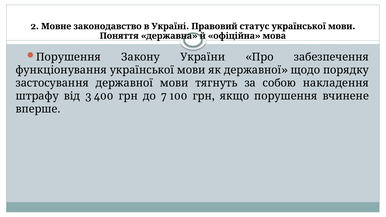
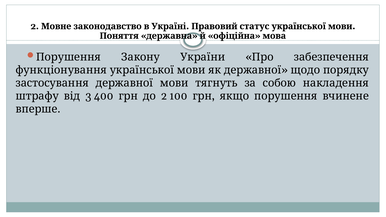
400 7: 7 -> 2
